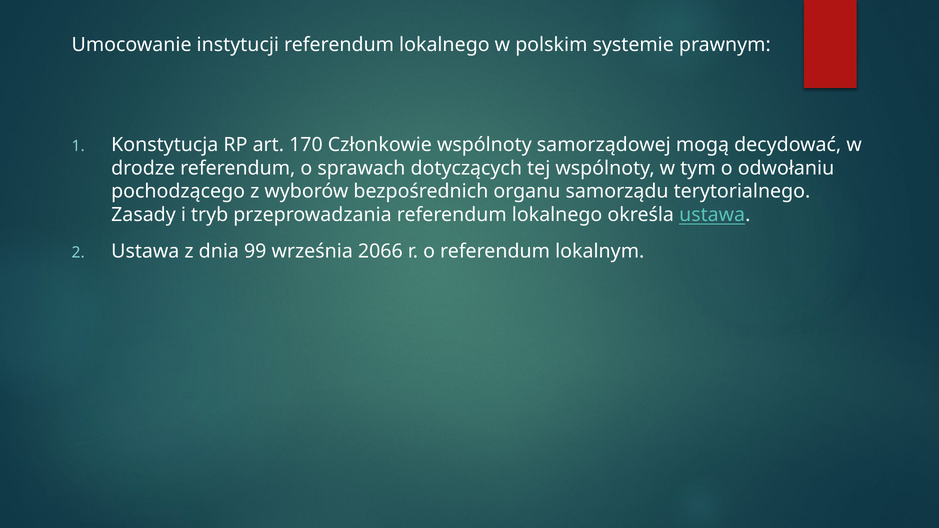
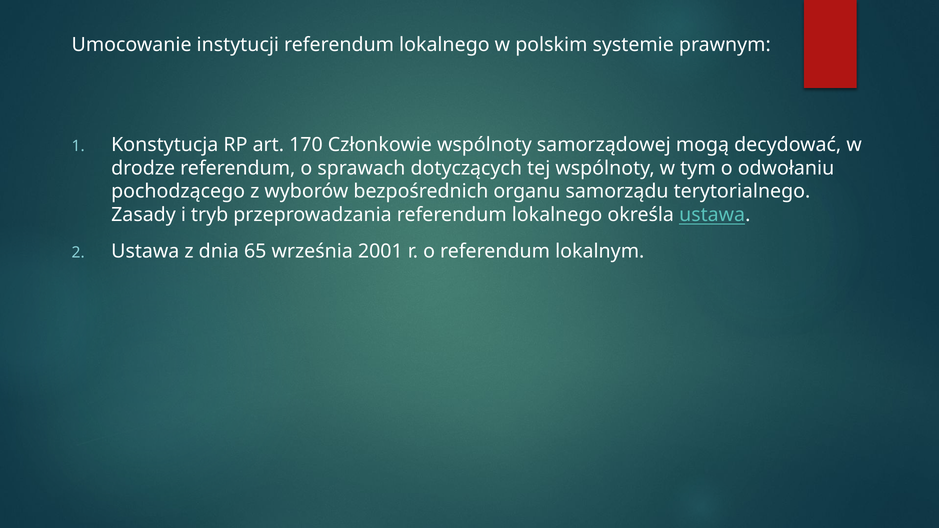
99: 99 -> 65
2066: 2066 -> 2001
